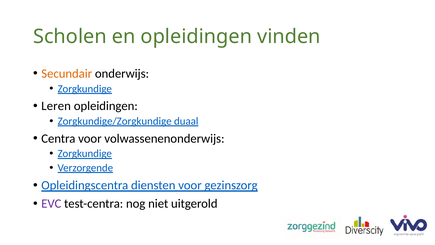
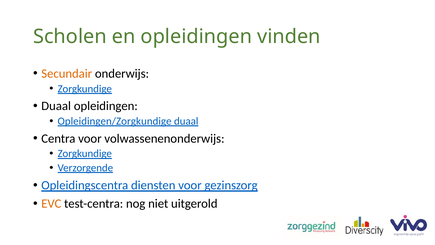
Leren at (56, 106): Leren -> Duaal
Zorgkundige/Zorgkundige: Zorgkundige/Zorgkundige -> Opleidingen/Zorgkundige
EVC colour: purple -> orange
